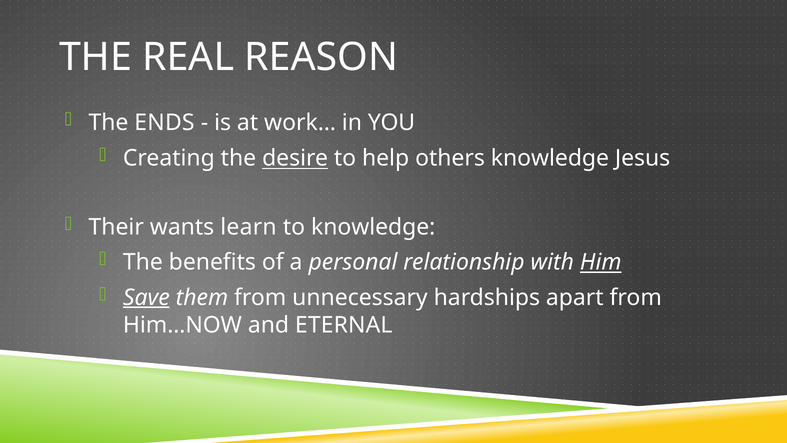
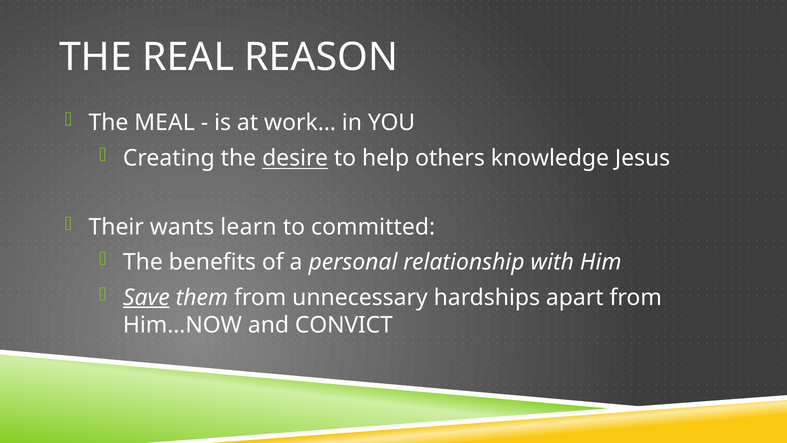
ENDS: ENDS -> MEAL
to knowledge: knowledge -> committed
Him underline: present -> none
ETERNAL: ETERNAL -> CONVICT
